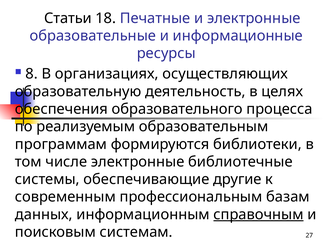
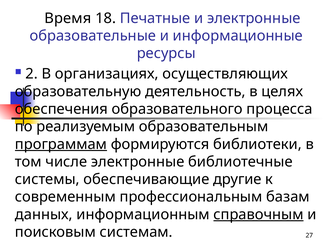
Статьи: Статьи -> Время
8: 8 -> 2
программам underline: none -> present
